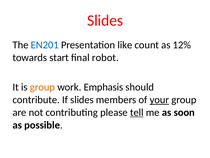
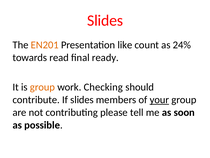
EN201 colour: blue -> orange
12%: 12% -> 24%
start: start -> read
robot: robot -> ready
Emphasis: Emphasis -> Checking
tell underline: present -> none
